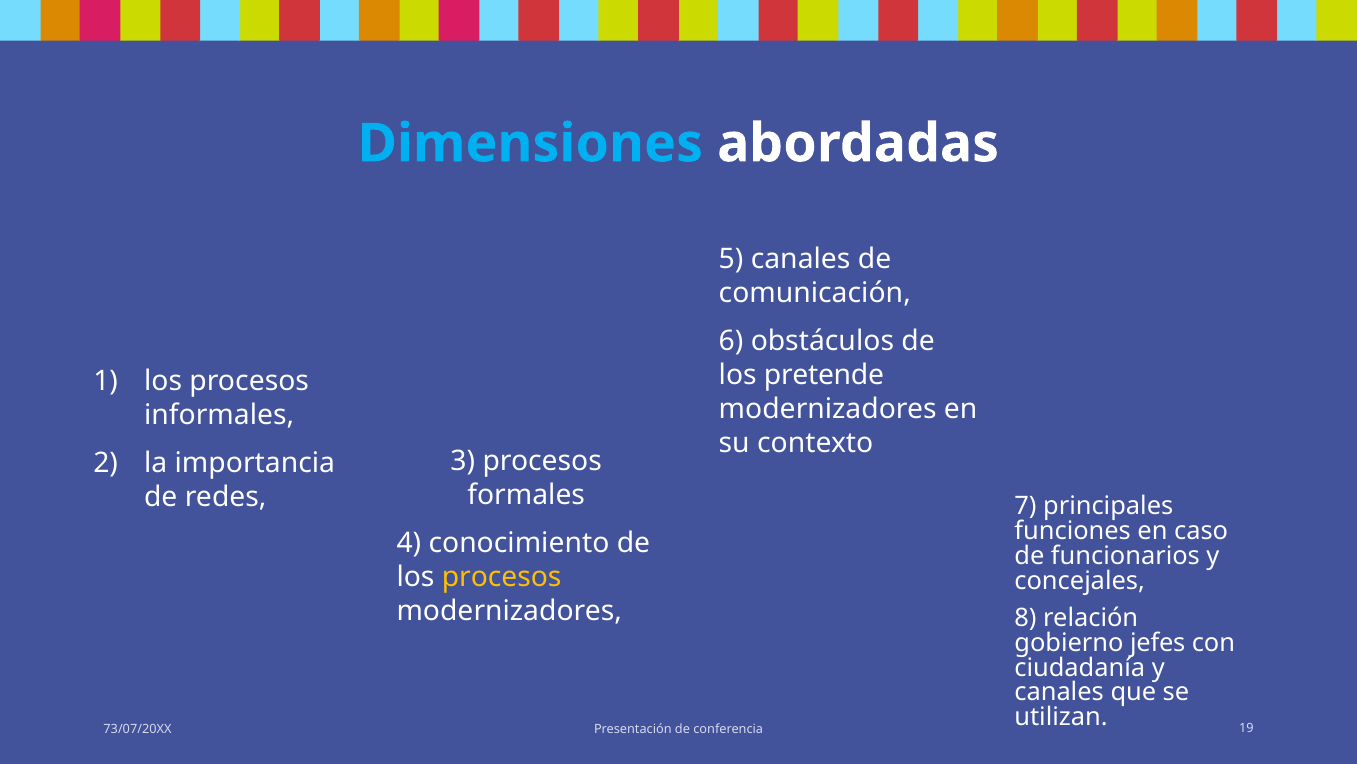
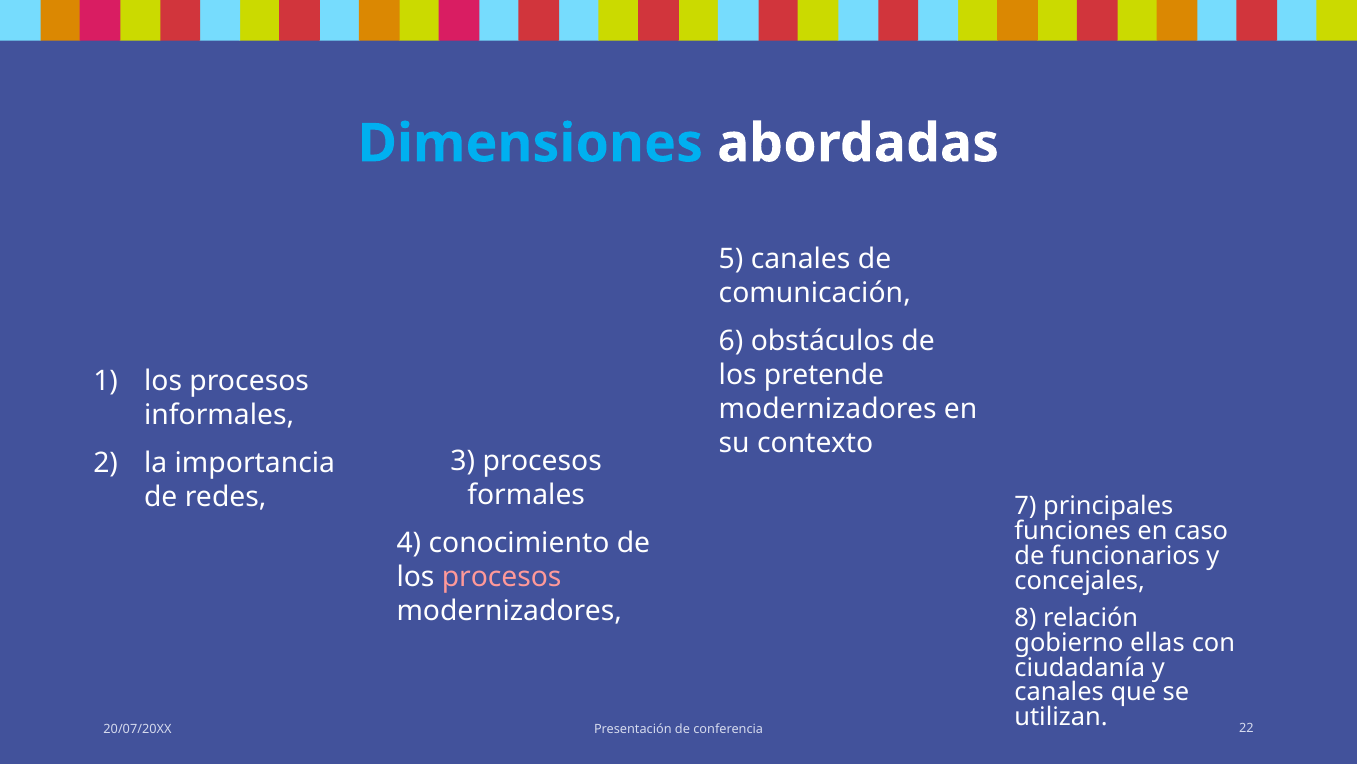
procesos at (502, 576) colour: yellow -> pink
jefes: jefes -> ellas
73/07/20XX: 73/07/20XX -> 20/07/20XX
19: 19 -> 22
